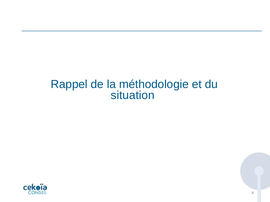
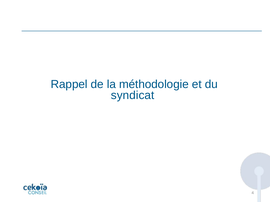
situation: situation -> syndicat
